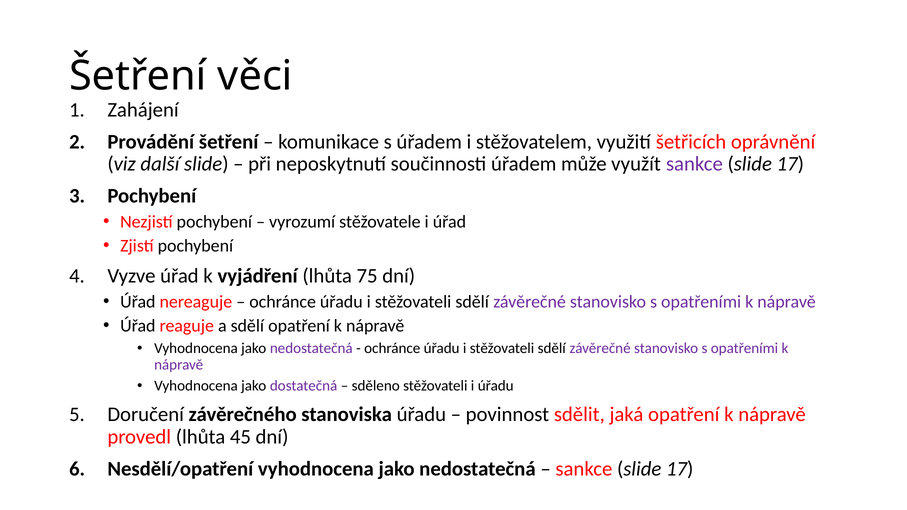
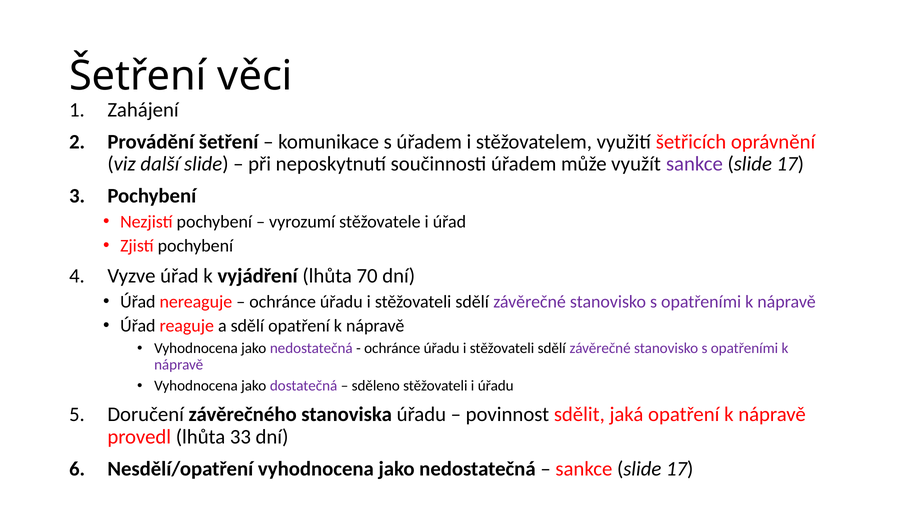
75: 75 -> 70
45: 45 -> 33
